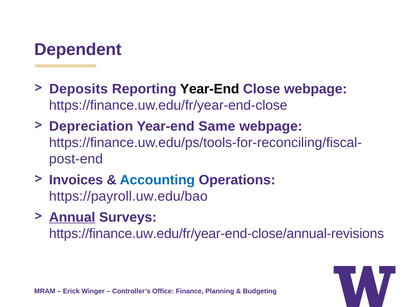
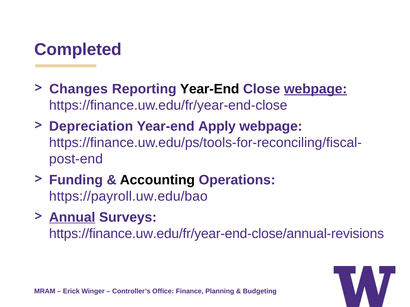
Dependent: Dependent -> Completed
Deposits: Deposits -> Changes
webpage at (316, 89) underline: none -> present
Same: Same -> Apply
Invoices: Invoices -> Funding
Accounting colour: blue -> black
